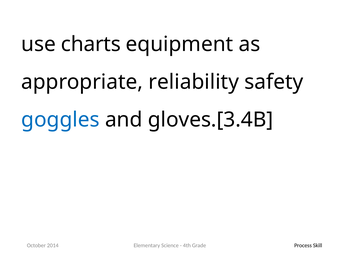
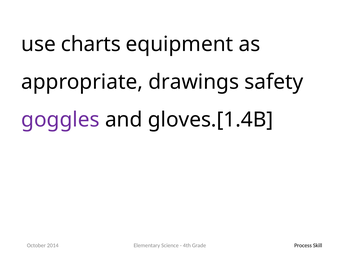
reliability: reliability -> drawings
goggles colour: blue -> purple
gloves.[3.4B: gloves.[3.4B -> gloves.[1.4B
